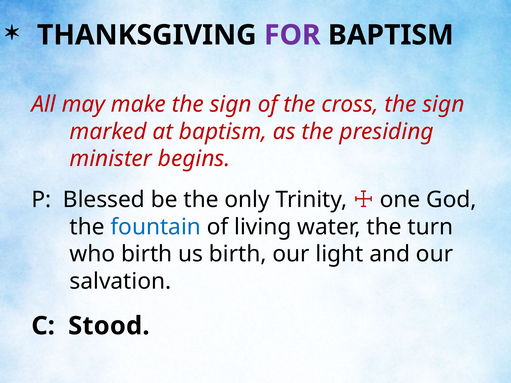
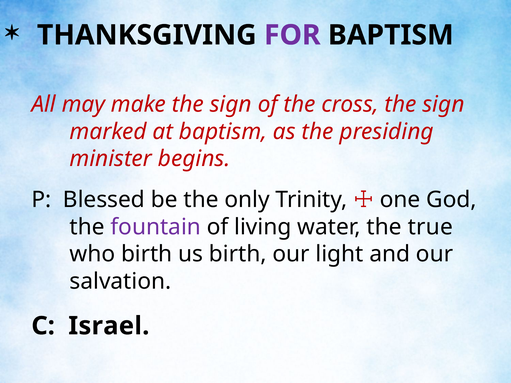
fountain colour: blue -> purple
turn: turn -> true
Stood: Stood -> Israel
